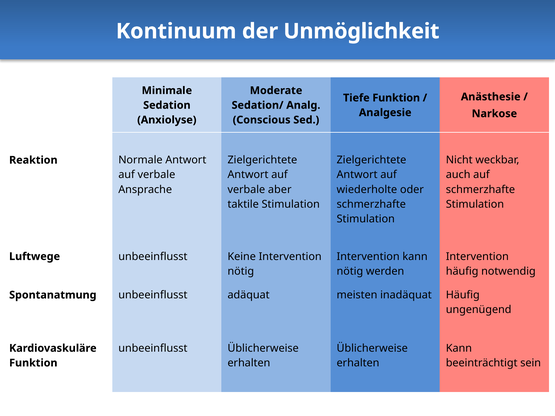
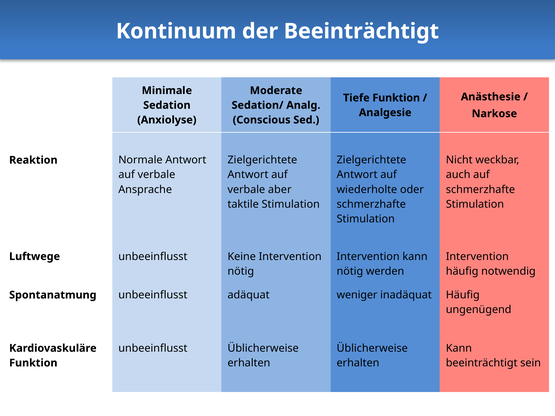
der Unmöglichkeit: Unmöglichkeit -> Beeinträchtigt
meisten: meisten -> weniger
